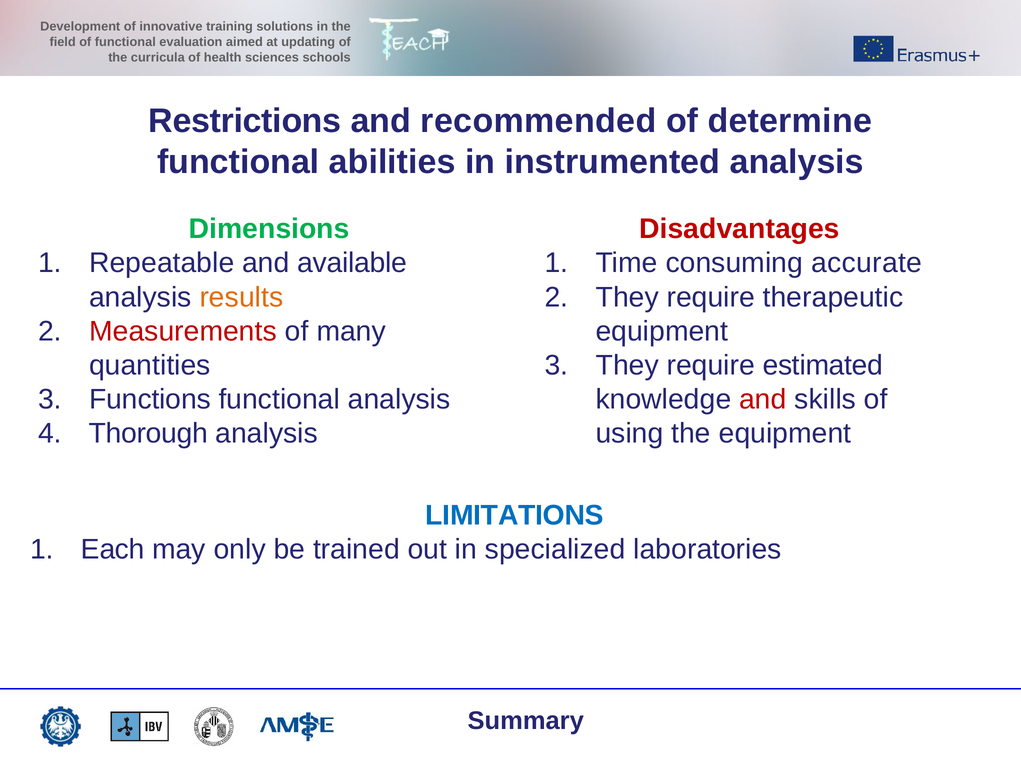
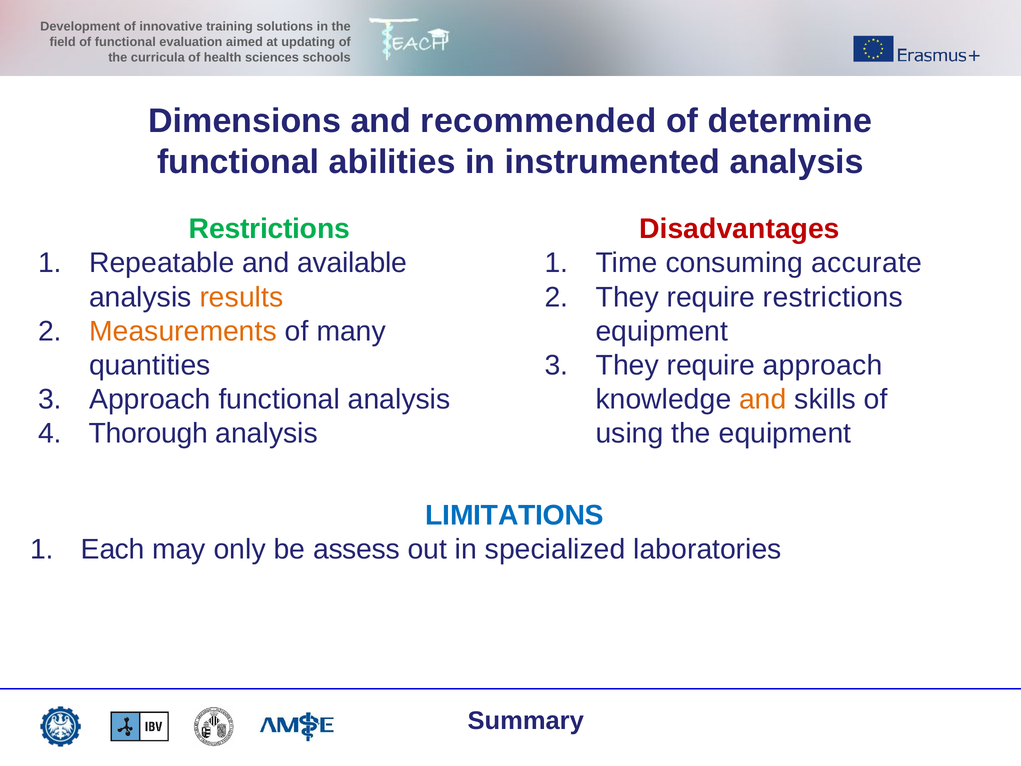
Restrictions: Restrictions -> Dimensions
Dimensions at (269, 229): Dimensions -> Restrictions
require therapeutic: therapeutic -> restrictions
Measurements colour: red -> orange
require estimated: estimated -> approach
Functions at (150, 399): Functions -> Approach
and at (763, 399) colour: red -> orange
trained: trained -> assess
